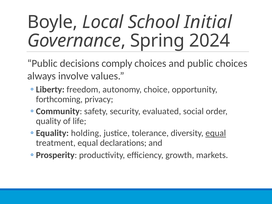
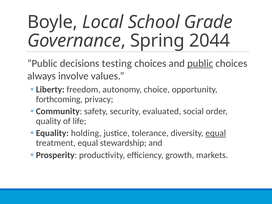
Initial: Initial -> Grade
2024: 2024 -> 2044
comply: comply -> testing
public at (200, 63) underline: none -> present
declarations: declarations -> stewardship
